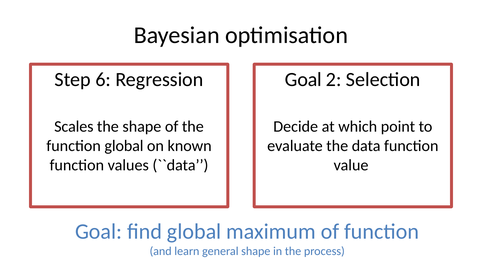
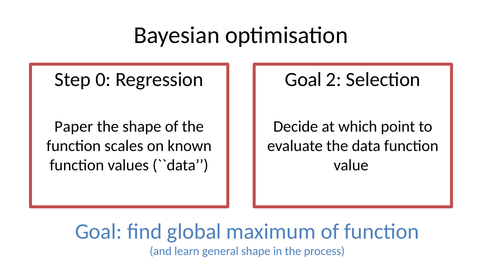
6: 6 -> 0
Scales: Scales -> Paper
function global: global -> scales
